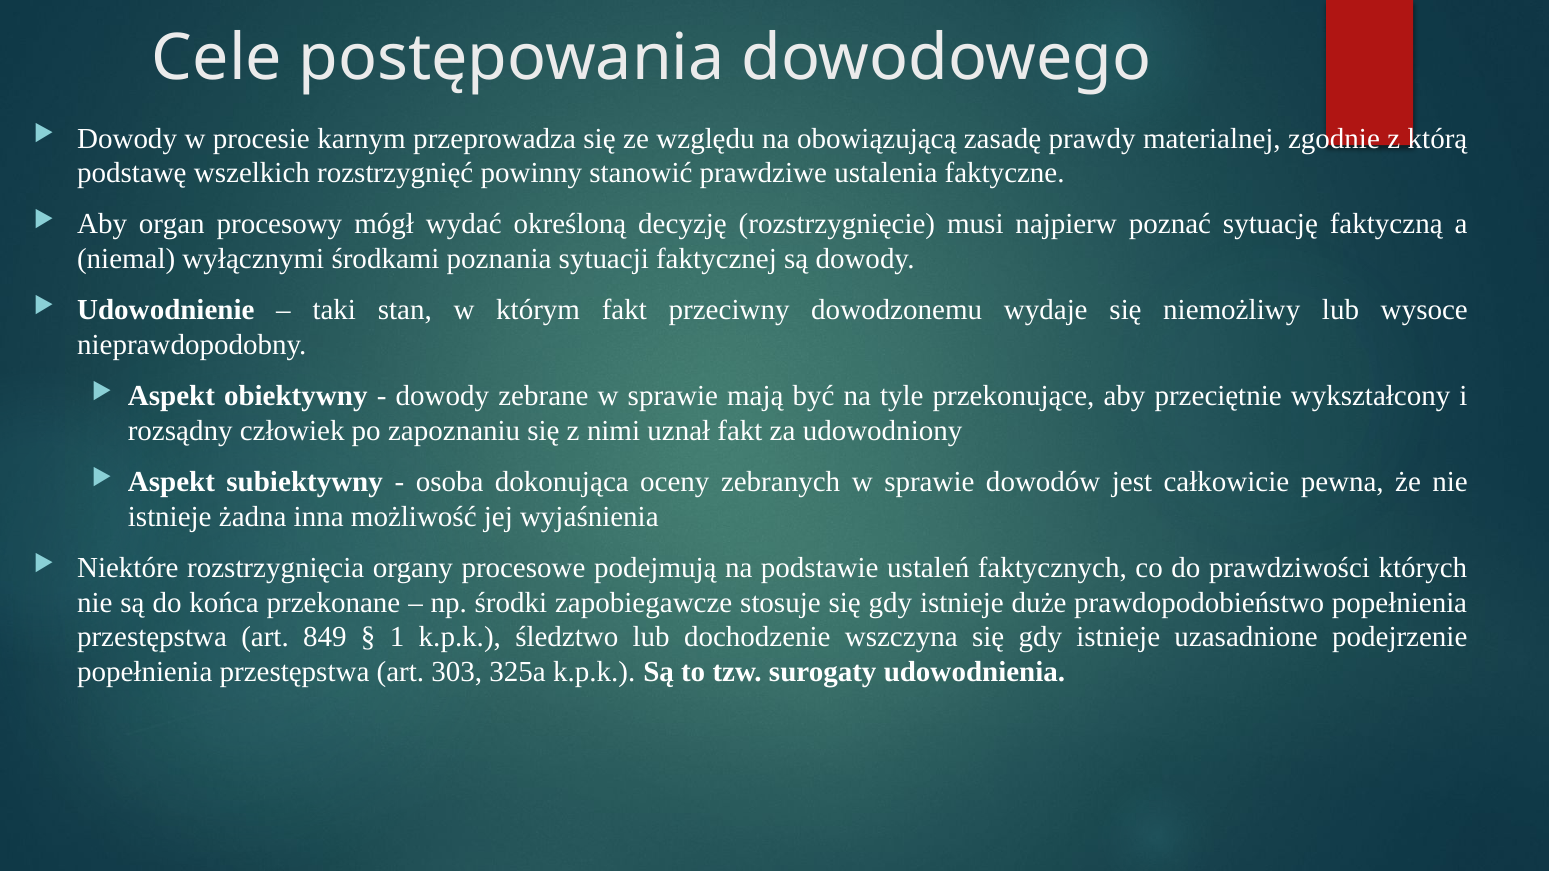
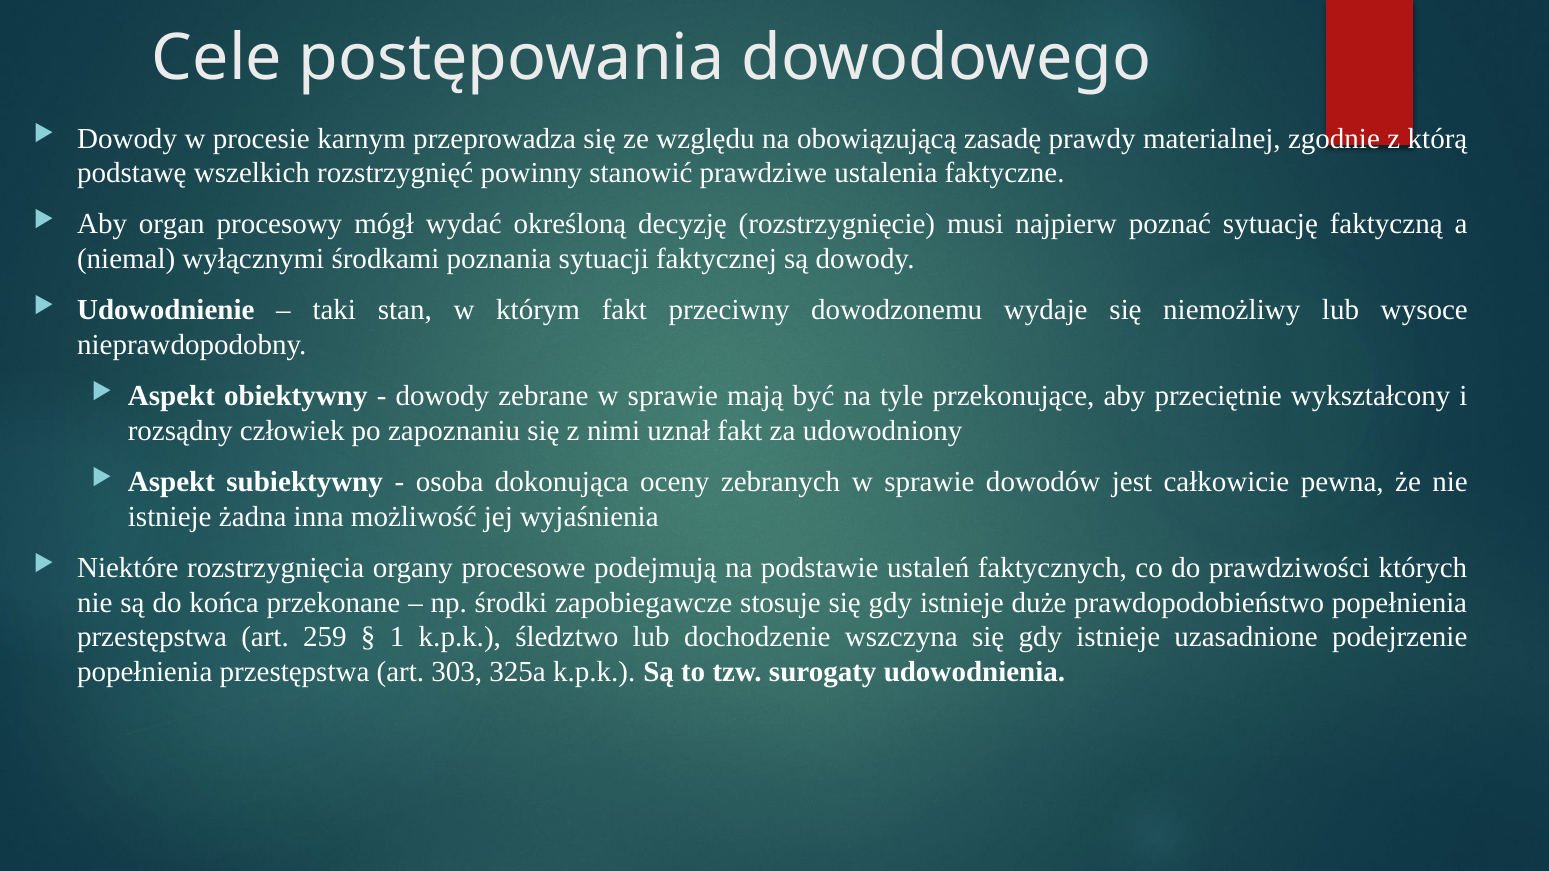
849: 849 -> 259
